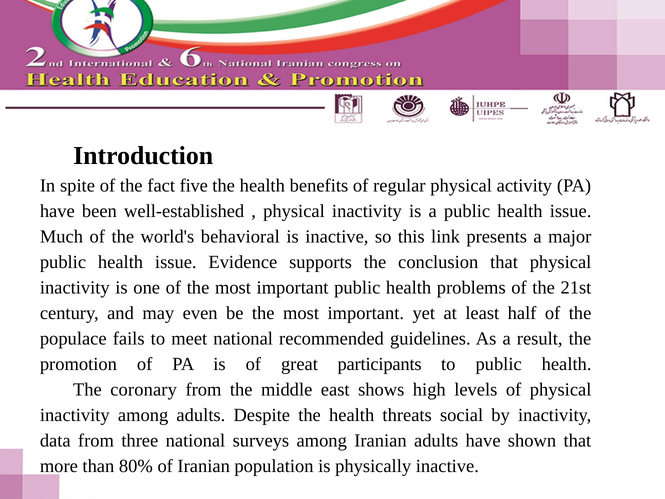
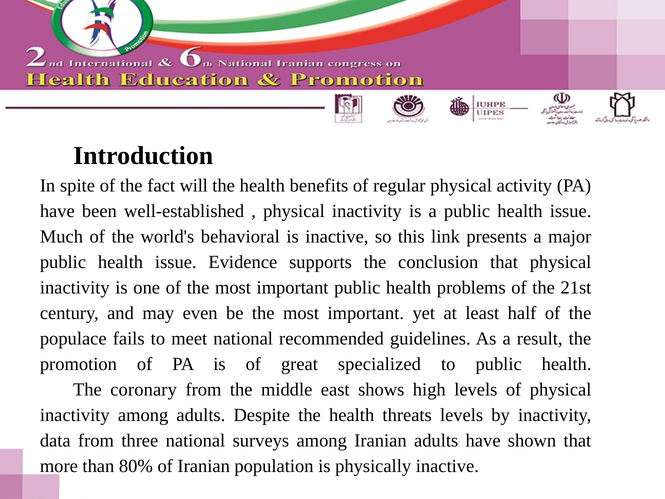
five: five -> will
participants: participants -> specialized
threats social: social -> levels
